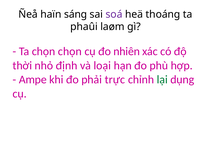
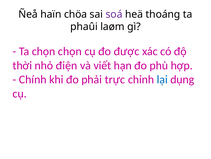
sáng: sáng -> chöa
nhiên: nhiên -> được
định: định -> điện
loại: loại -> viết
Ampe: Ampe -> Chính
lại colour: green -> blue
